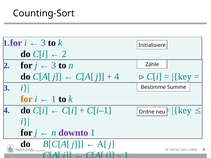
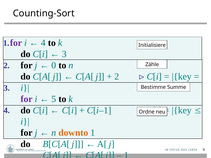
3 at (43, 43): 3 -> 4
2 at (64, 54): 2 -> 3
3 at (54, 65): 3 -> 0
4 at (117, 77): 4 -> 2
for at (27, 99) colour: orange -> purple
1 at (54, 99): 1 -> 5
downto colour: purple -> orange
